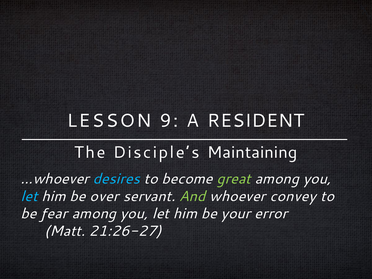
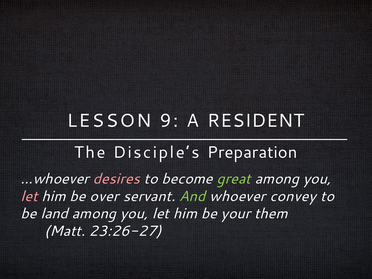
Maintaining: Maintaining -> Preparation
desires colour: light blue -> pink
let at (29, 196) colour: light blue -> pink
fear: fear -> land
error: error -> them
21:26-27: 21:26-27 -> 23:26-27
